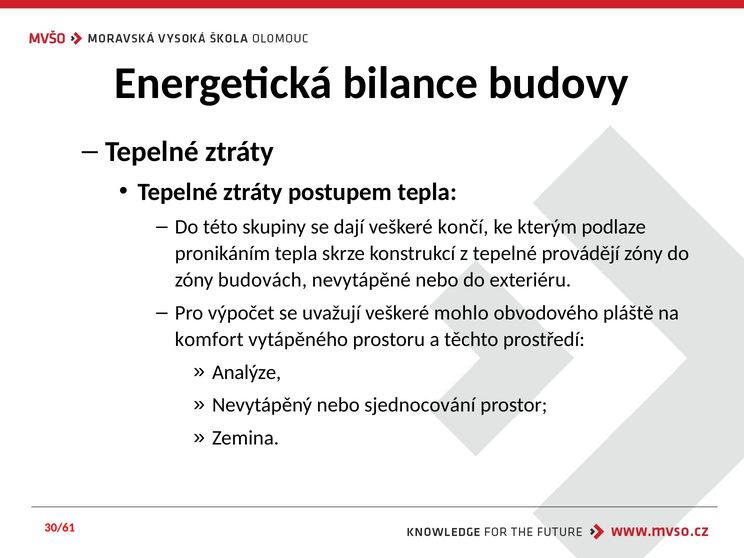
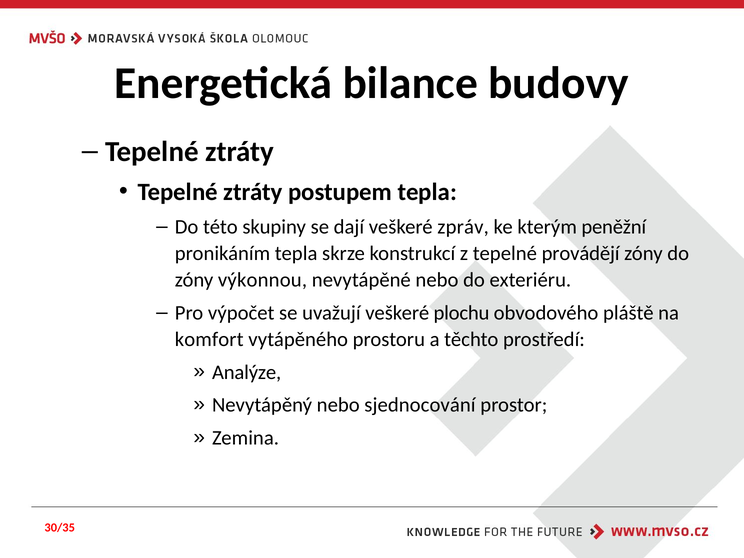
končí: končí -> zpráv
podlaze: podlaze -> peněžní
budovách: budovách -> výkonnou
mohlo: mohlo -> plochu
30/61: 30/61 -> 30/35
